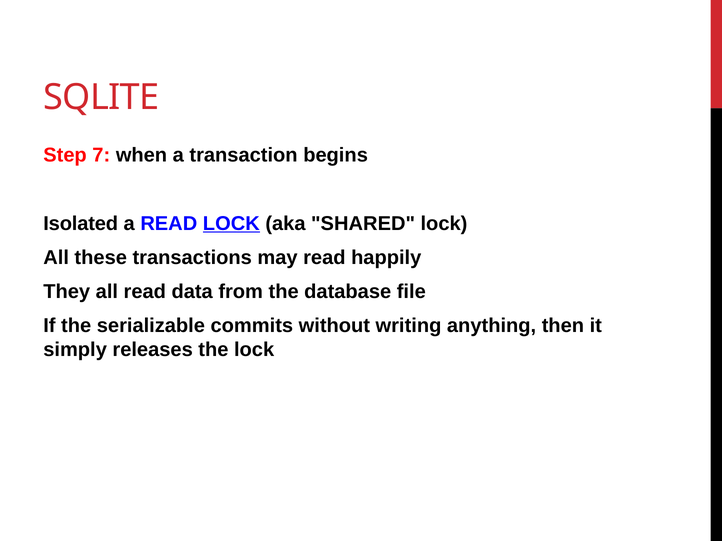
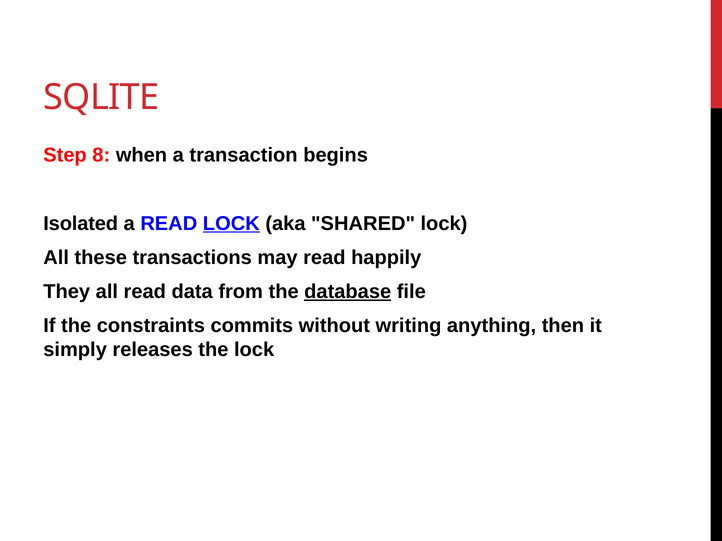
7: 7 -> 8
database underline: none -> present
serializable: serializable -> constraints
